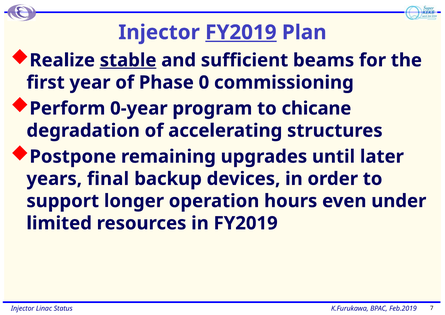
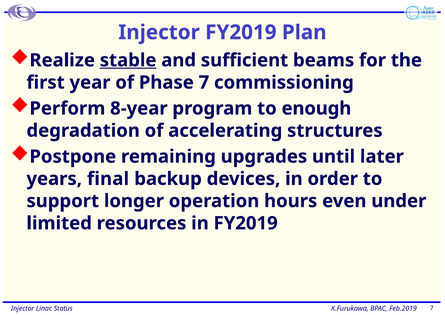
FY2019 at (241, 32) underline: present -> none
Phase 0: 0 -> 7
0-year: 0-year -> 8-year
chicane: chicane -> enough
